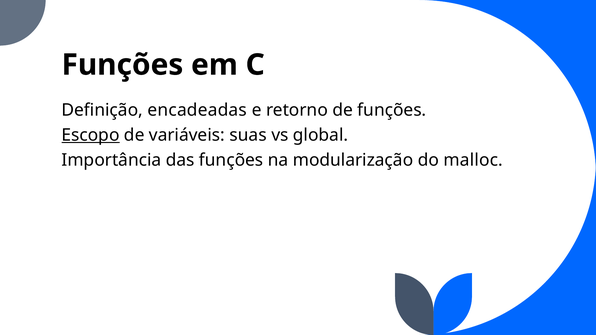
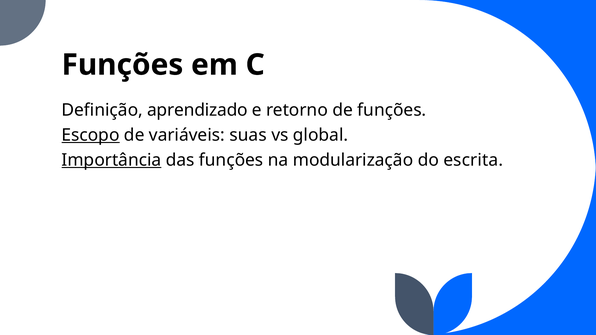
encadeadas: encadeadas -> aprendizado
Importância underline: none -> present
malloc: malloc -> escrita
